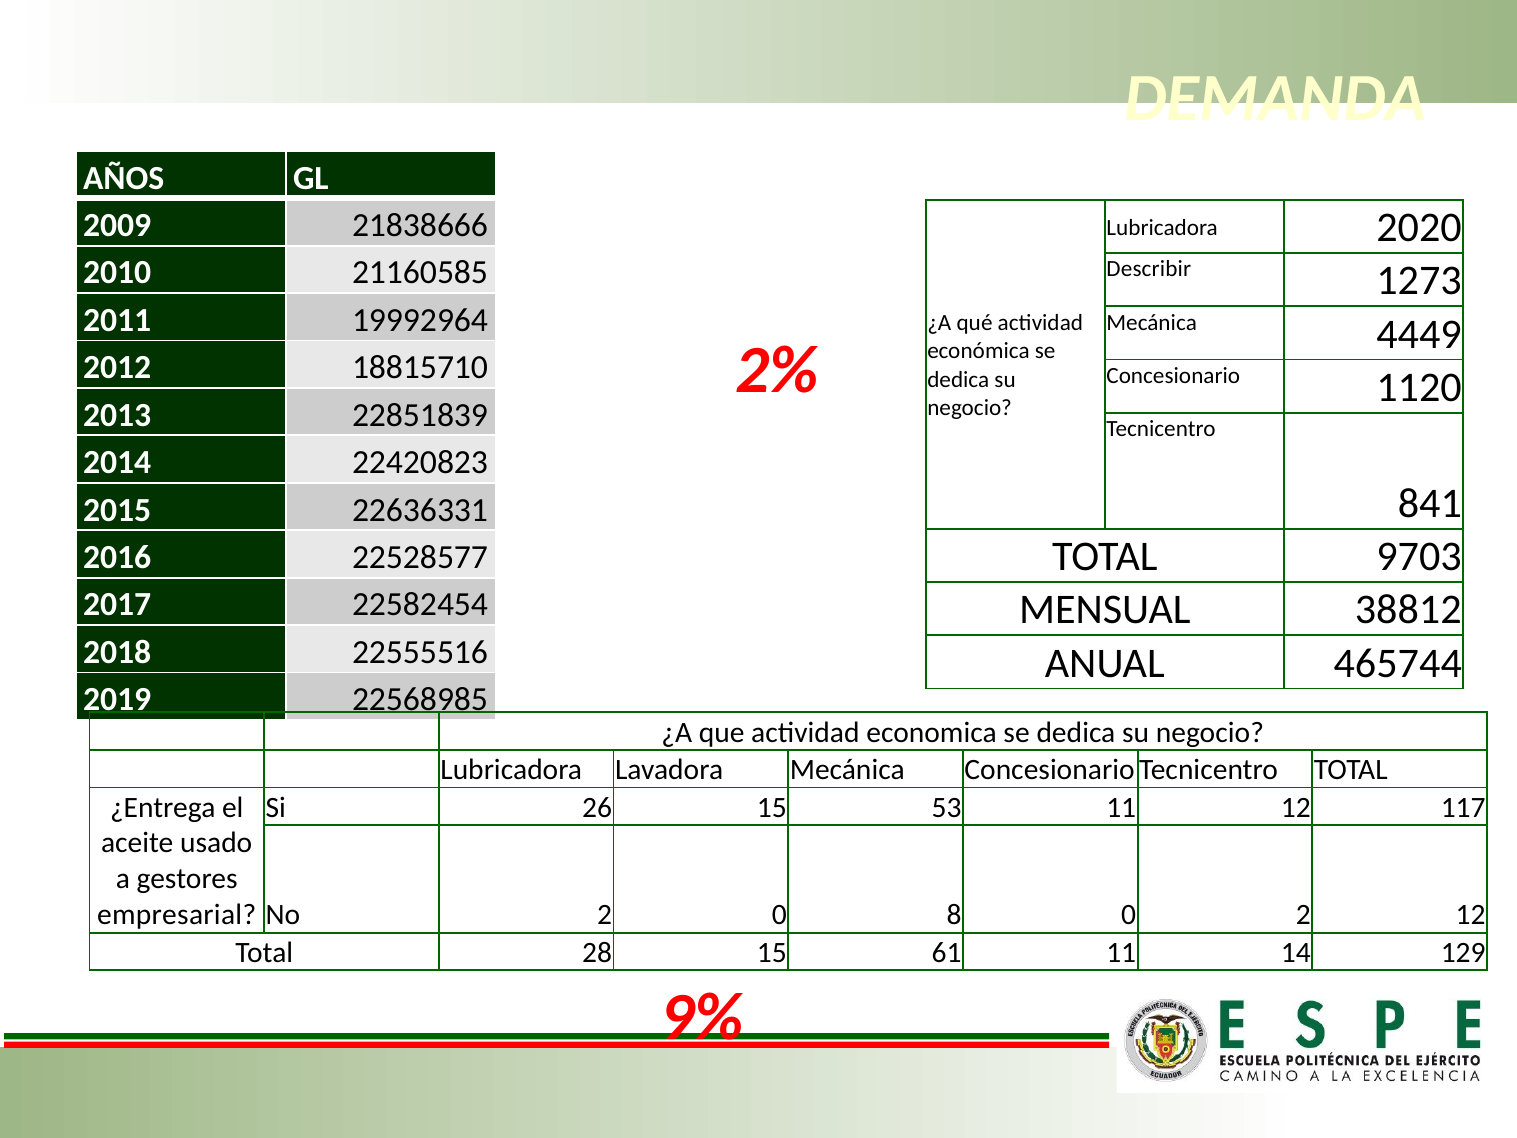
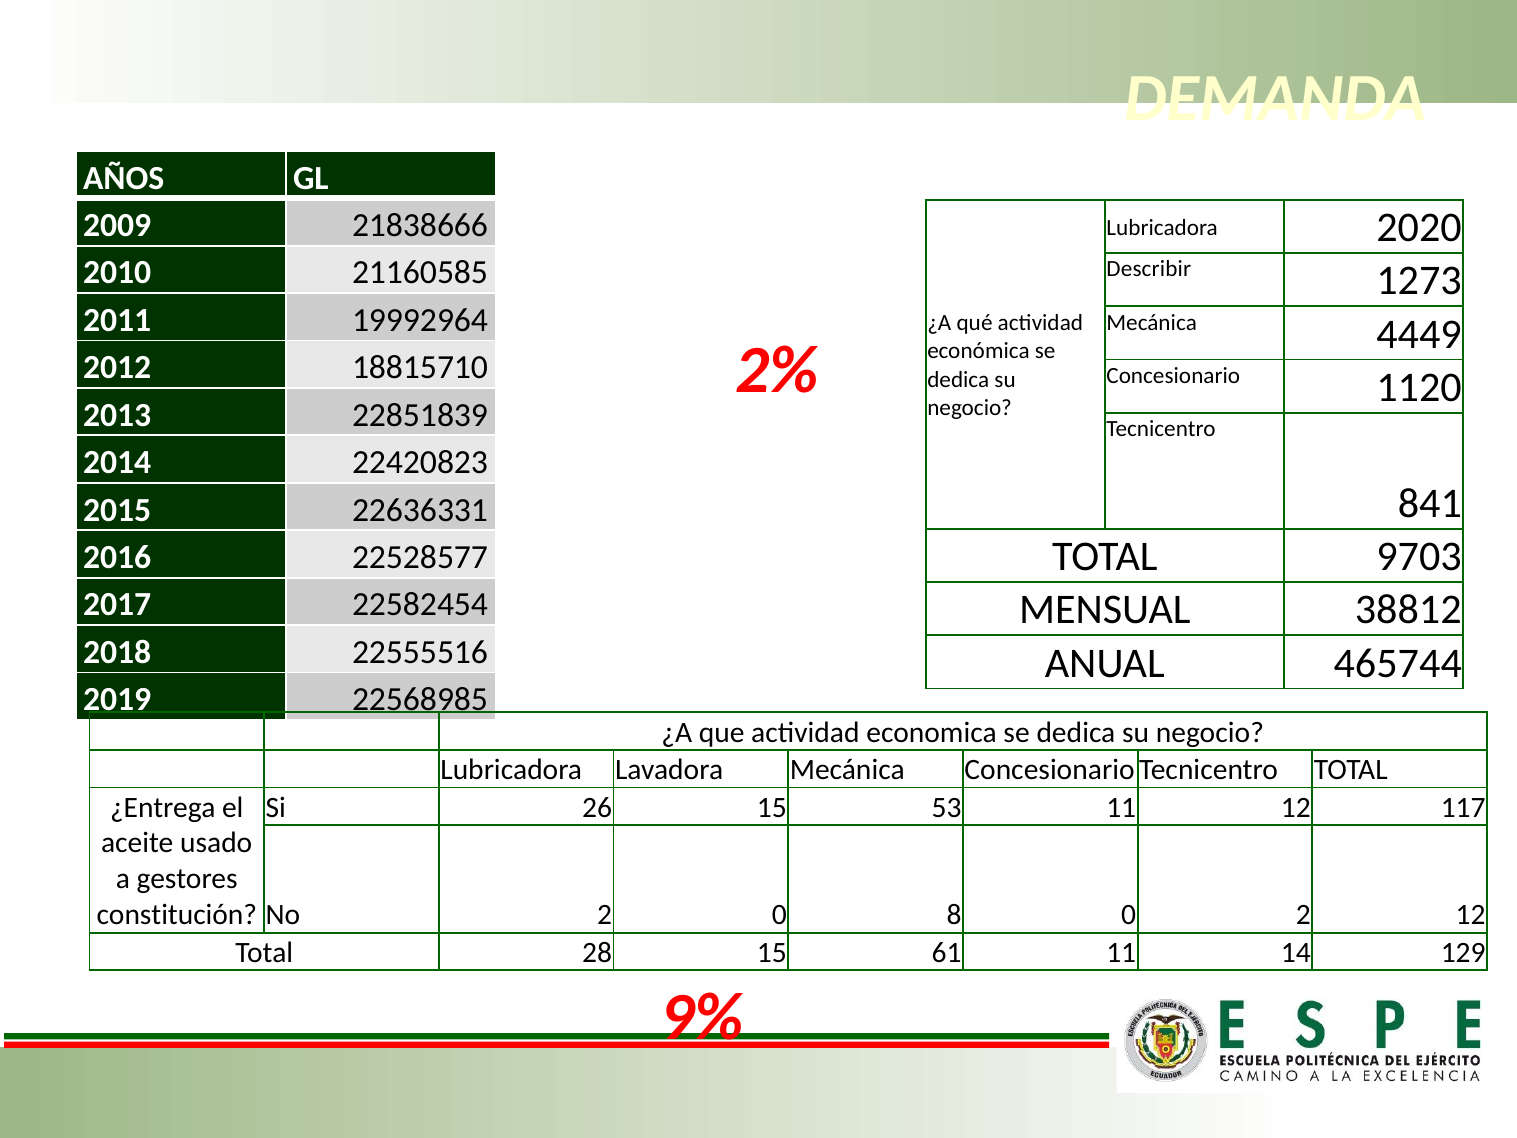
empresarial: empresarial -> constitución
